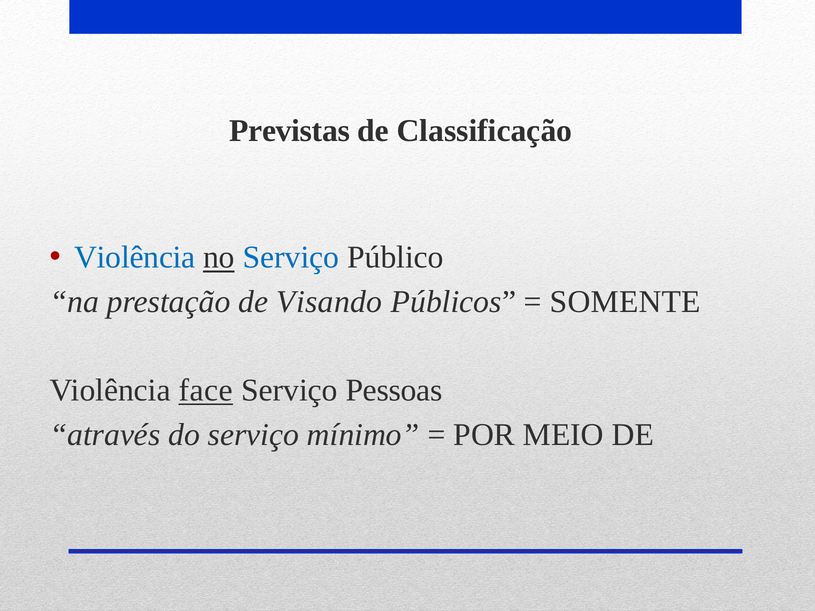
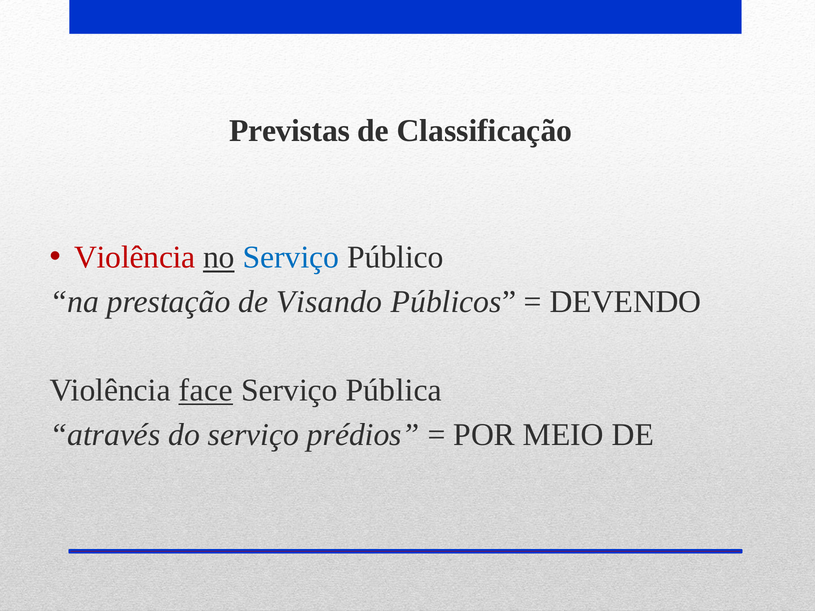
Violência at (135, 258) colour: blue -> red
SOMENTE: SOMENTE -> DEVENDO
Pessoas: Pessoas -> Pública
mínimo: mínimo -> prédios
